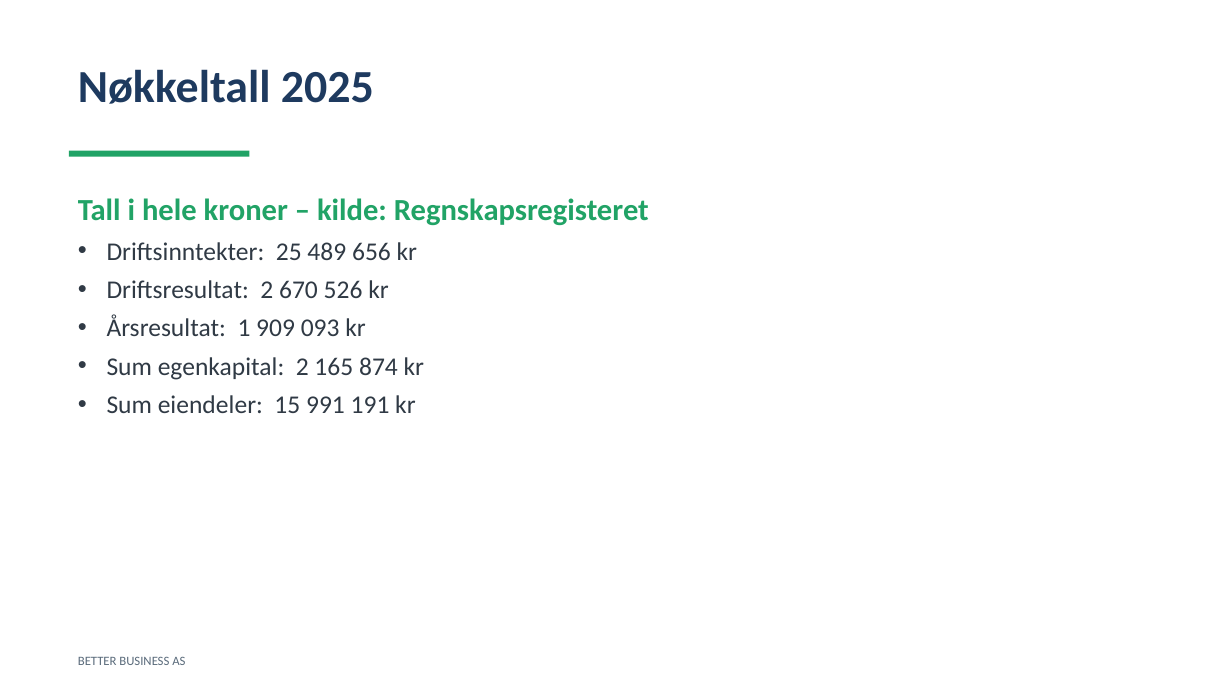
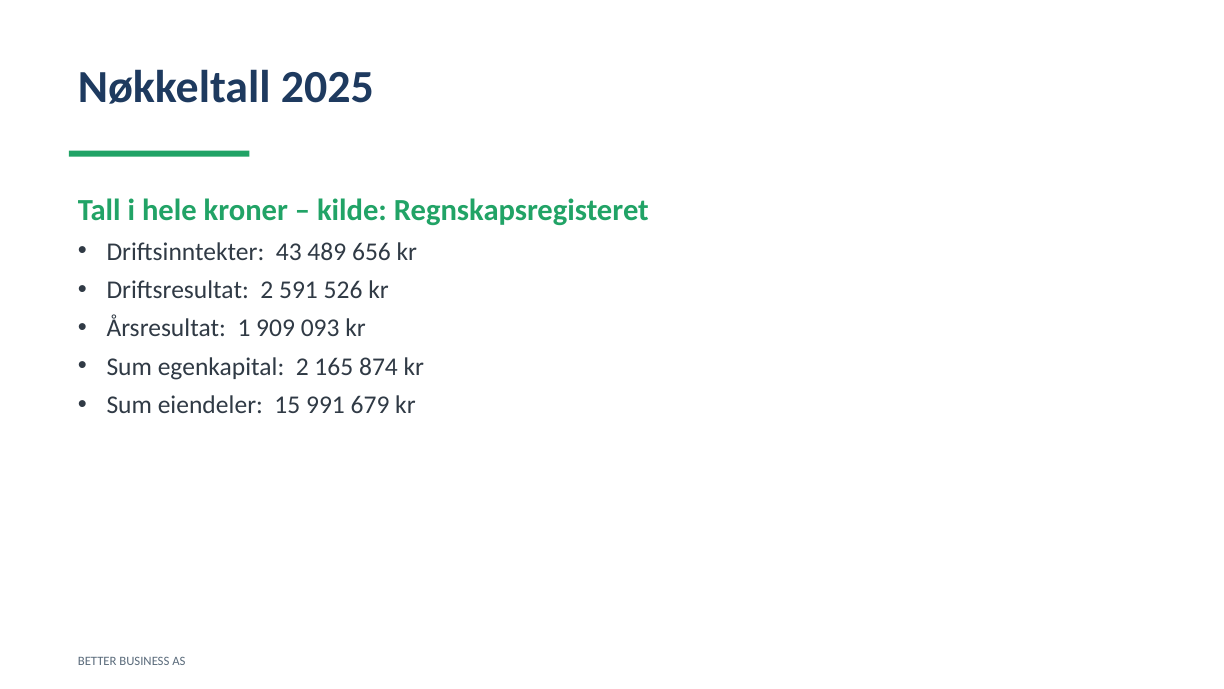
25: 25 -> 43
670: 670 -> 591
191: 191 -> 679
